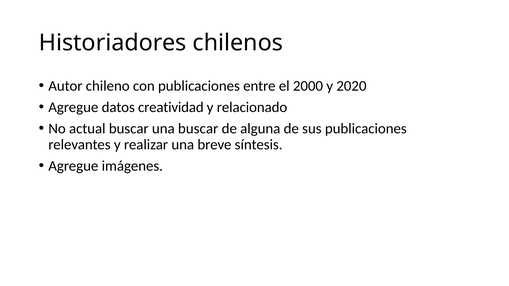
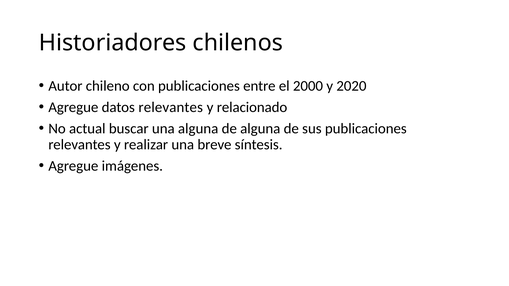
datos creatividad: creatividad -> relevantes
una buscar: buscar -> alguna
